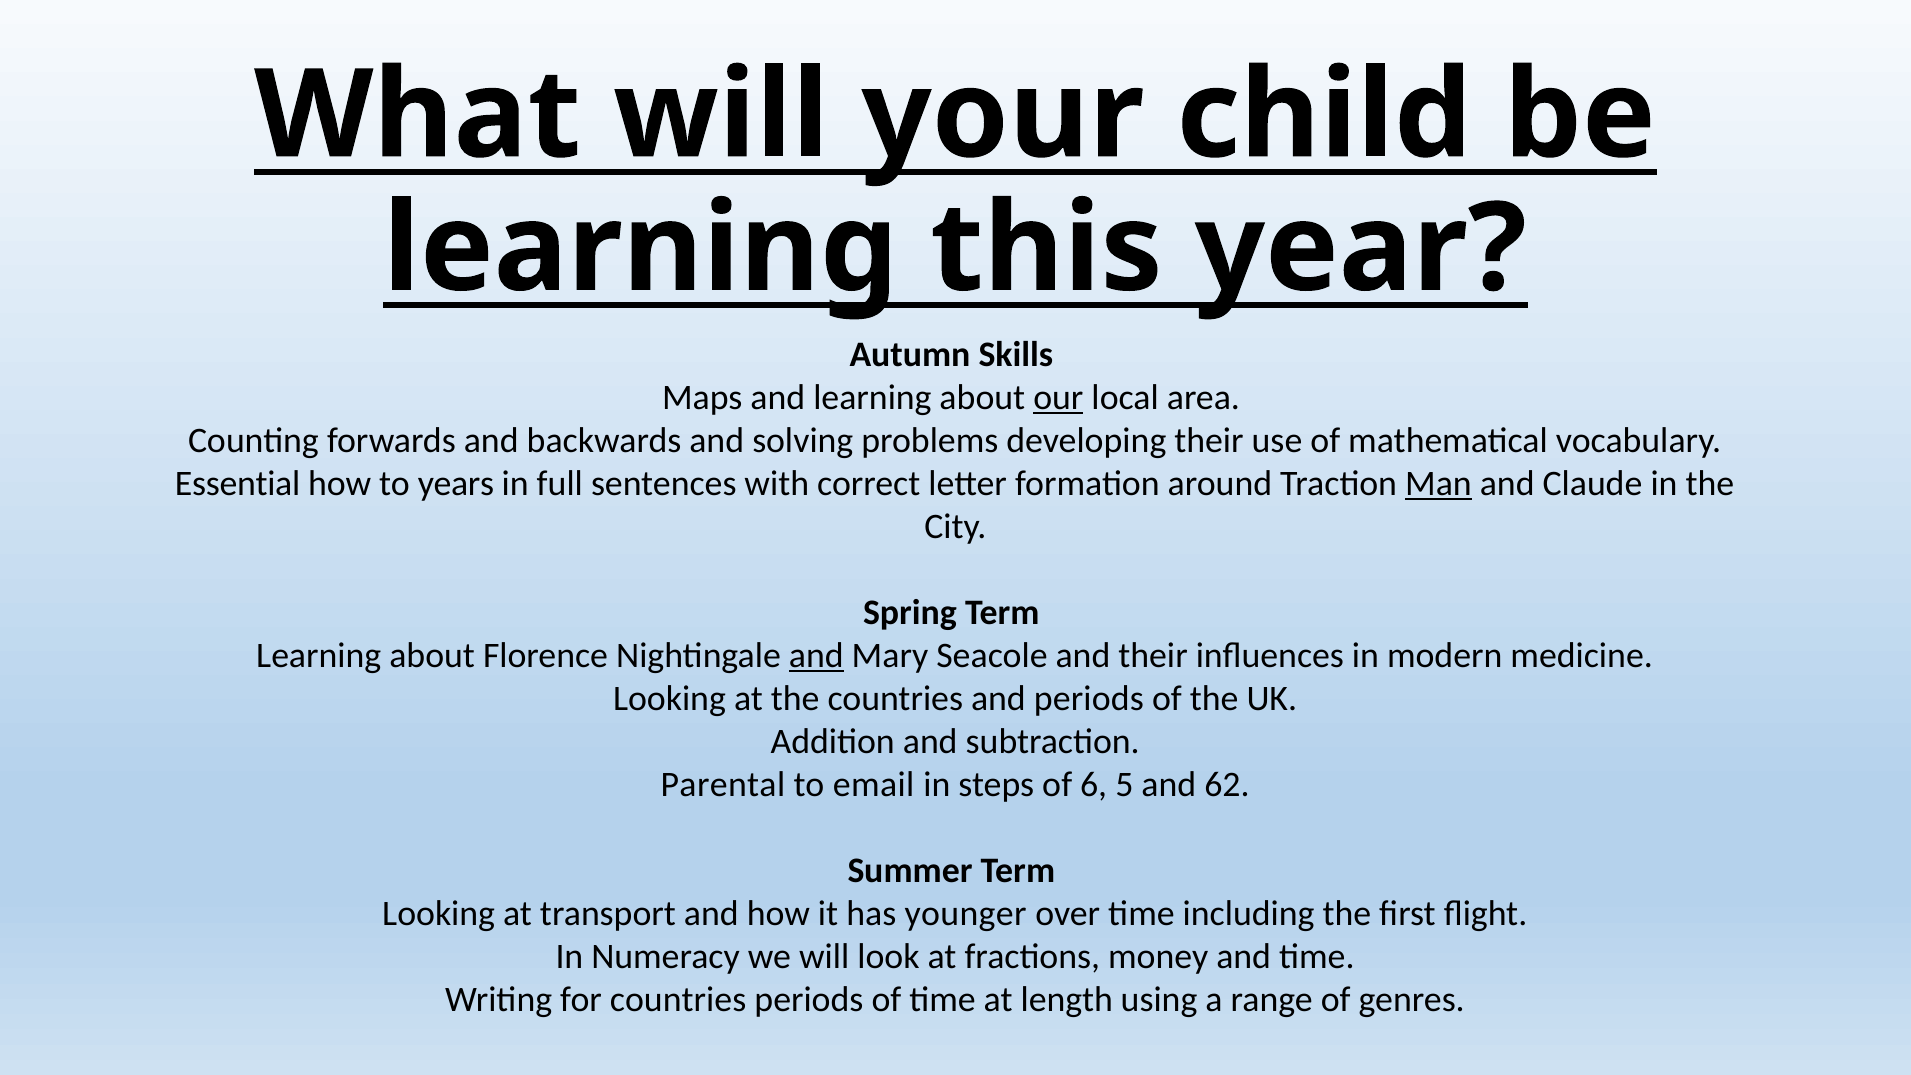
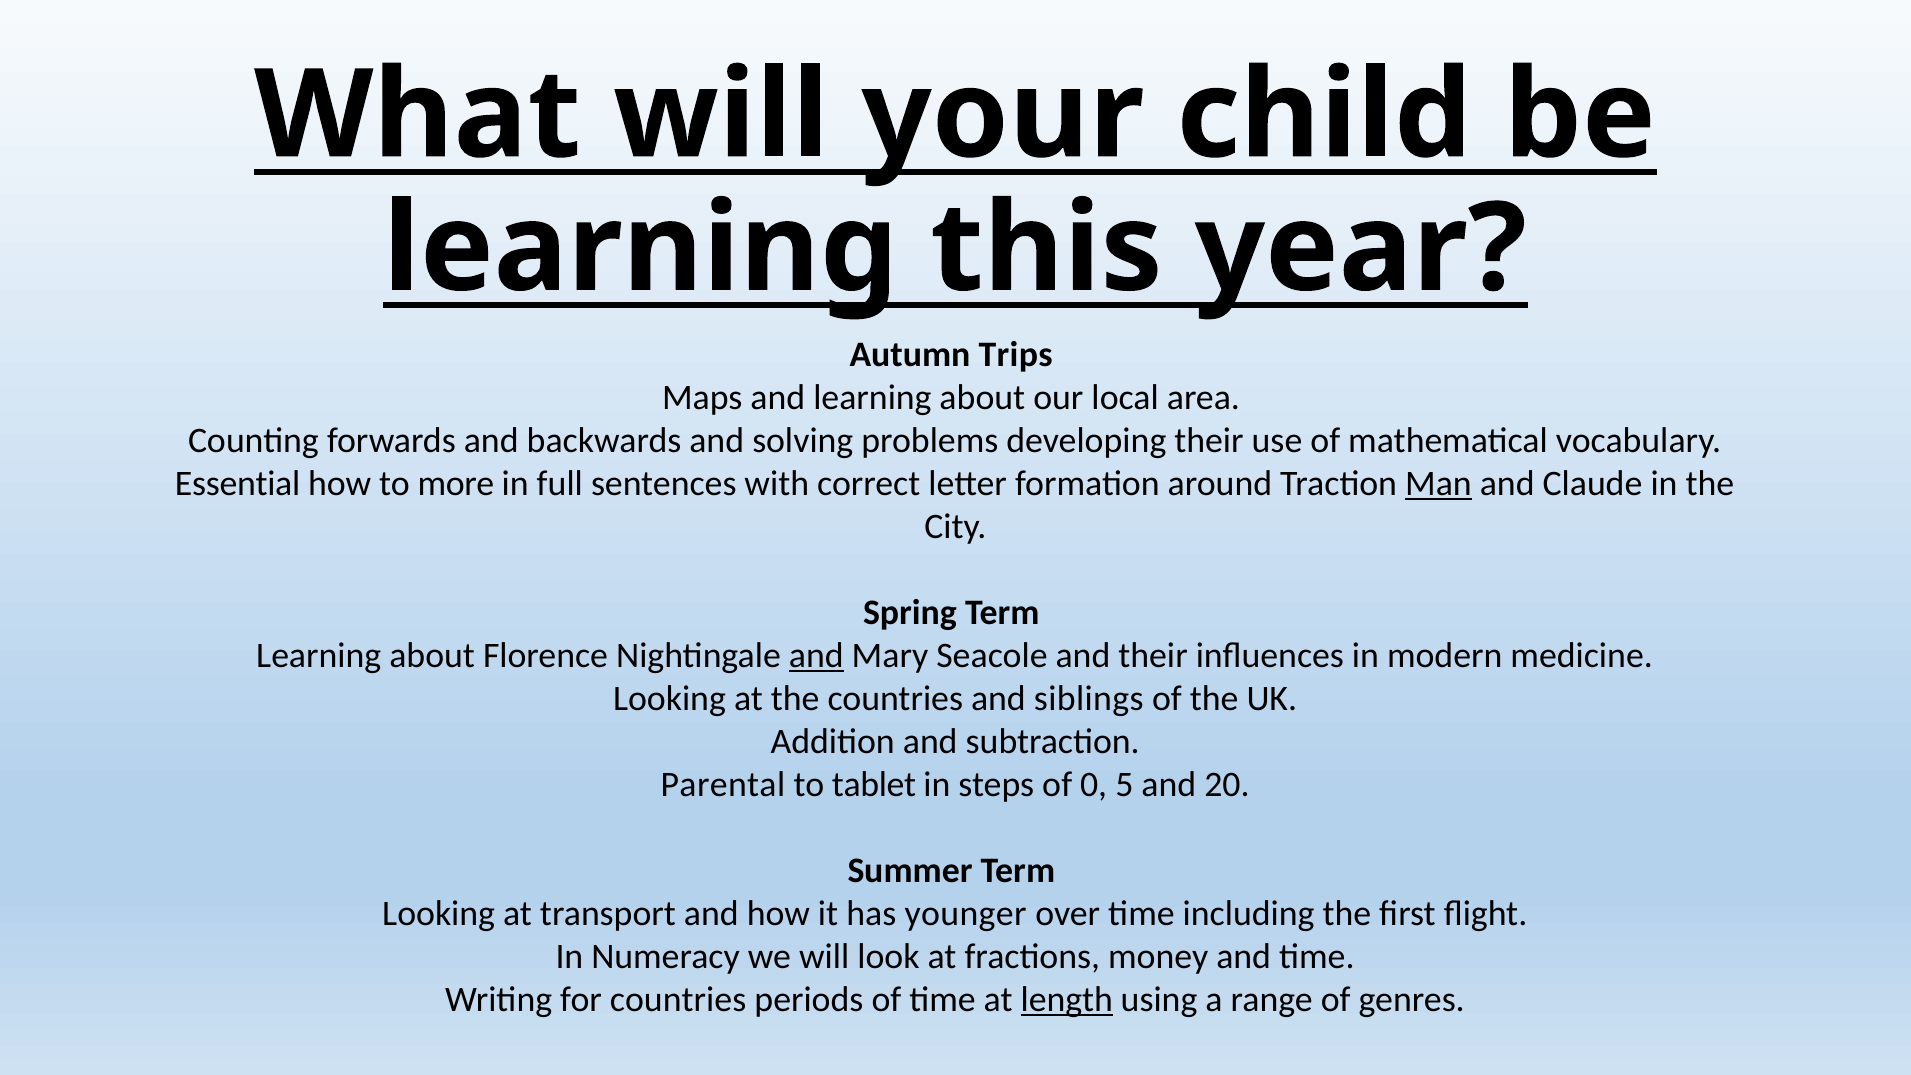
Skills: Skills -> Trips
our underline: present -> none
years: years -> more
and periods: periods -> siblings
email: email -> tablet
6: 6 -> 0
62: 62 -> 20
length underline: none -> present
